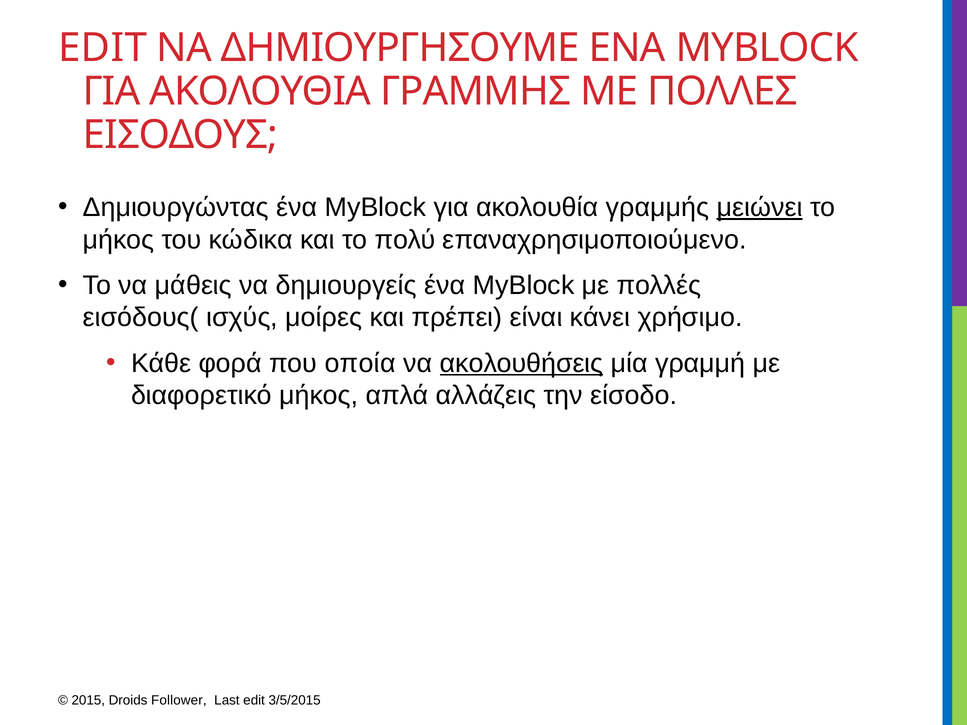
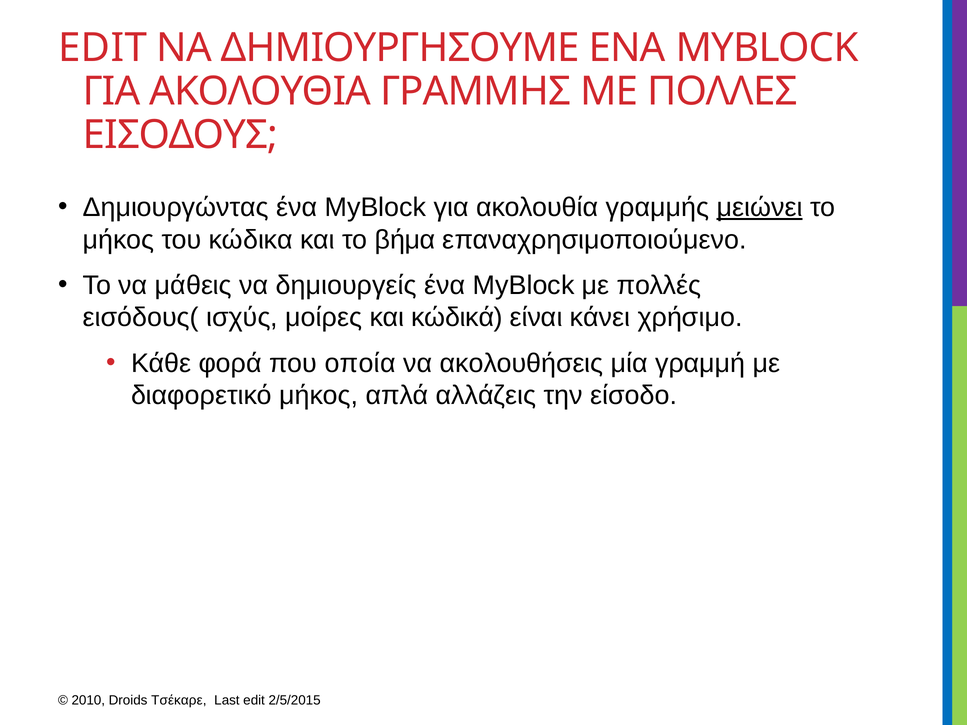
πολύ: πολύ -> βήμα
πρέπει: πρέπει -> κώδικά
ακολουθήσεις underline: present -> none
2015: 2015 -> 2010
Follower: Follower -> Τσέκαρε
3/5/2015: 3/5/2015 -> 2/5/2015
